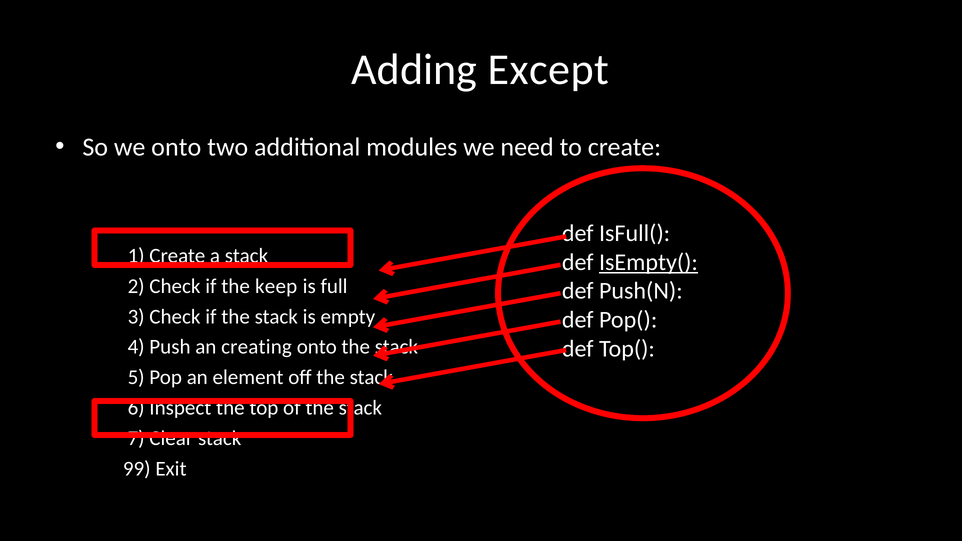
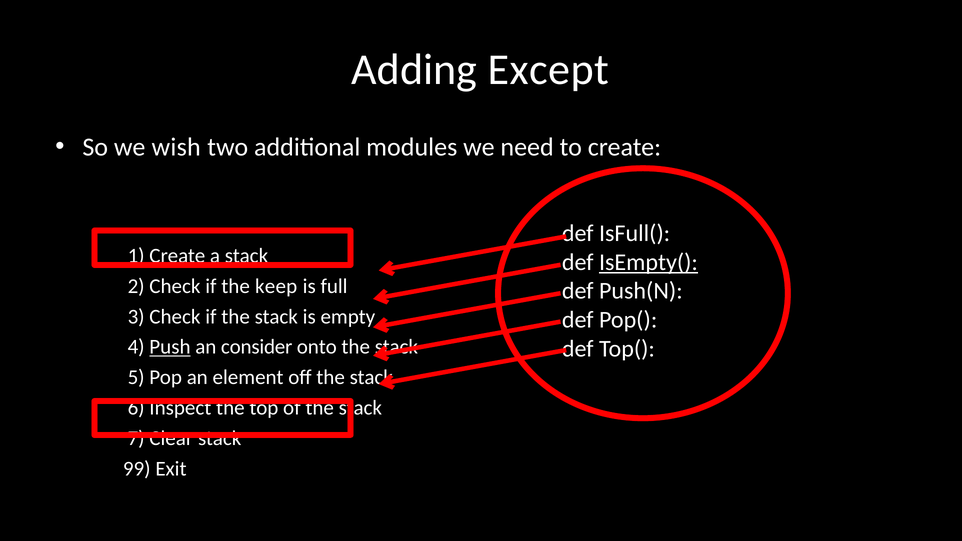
we onto: onto -> wish
Push underline: none -> present
creating: creating -> consider
